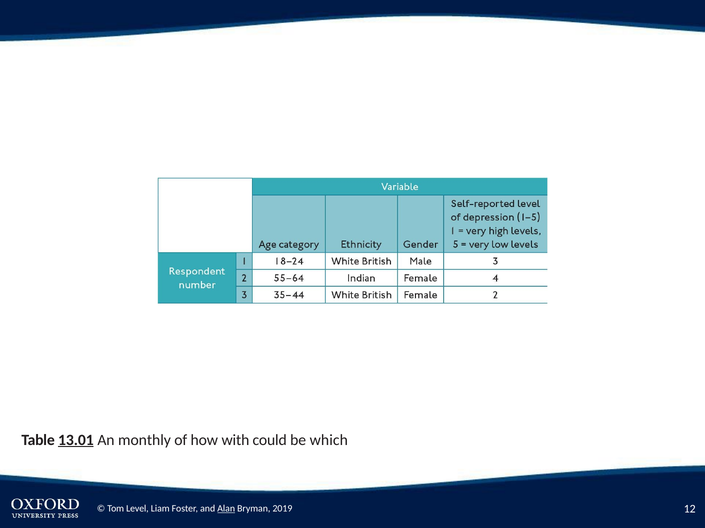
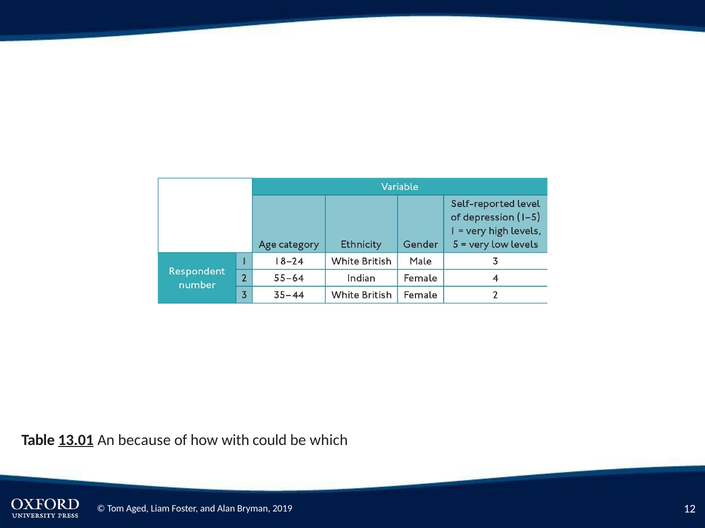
monthly: monthly -> because
Level: Level -> Aged
Alan underline: present -> none
